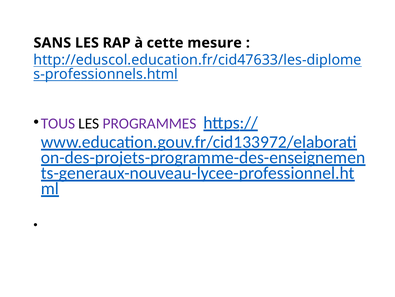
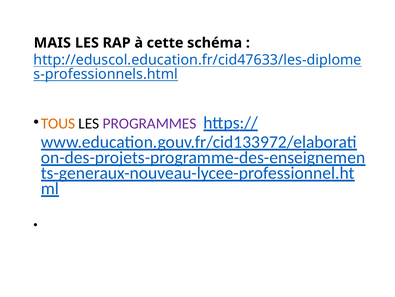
SANS: SANS -> MAIS
mesure: mesure -> schéma
TOUS colour: purple -> orange
